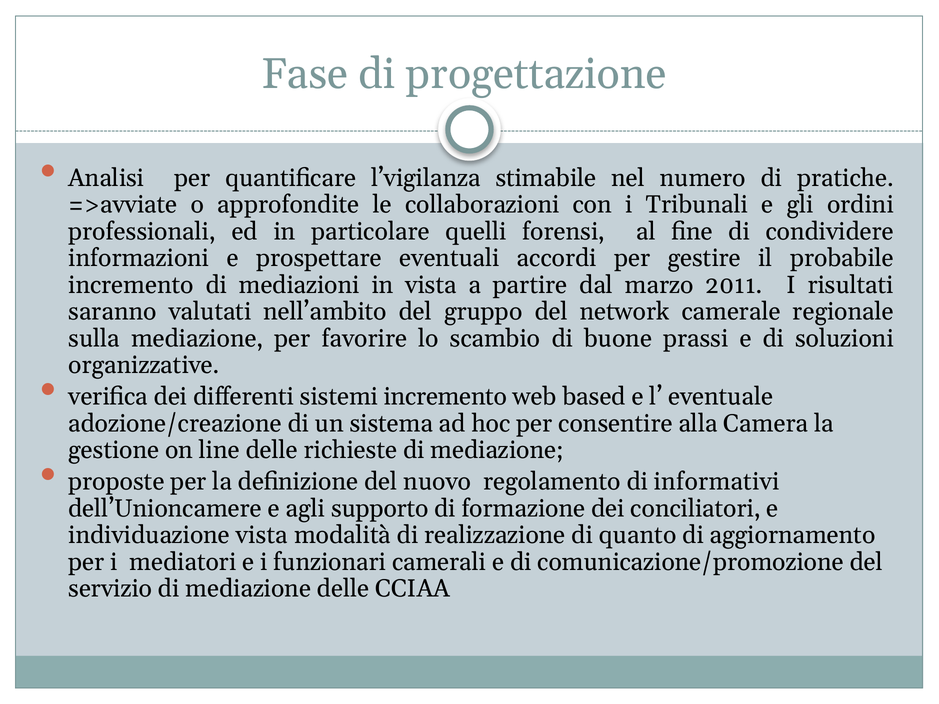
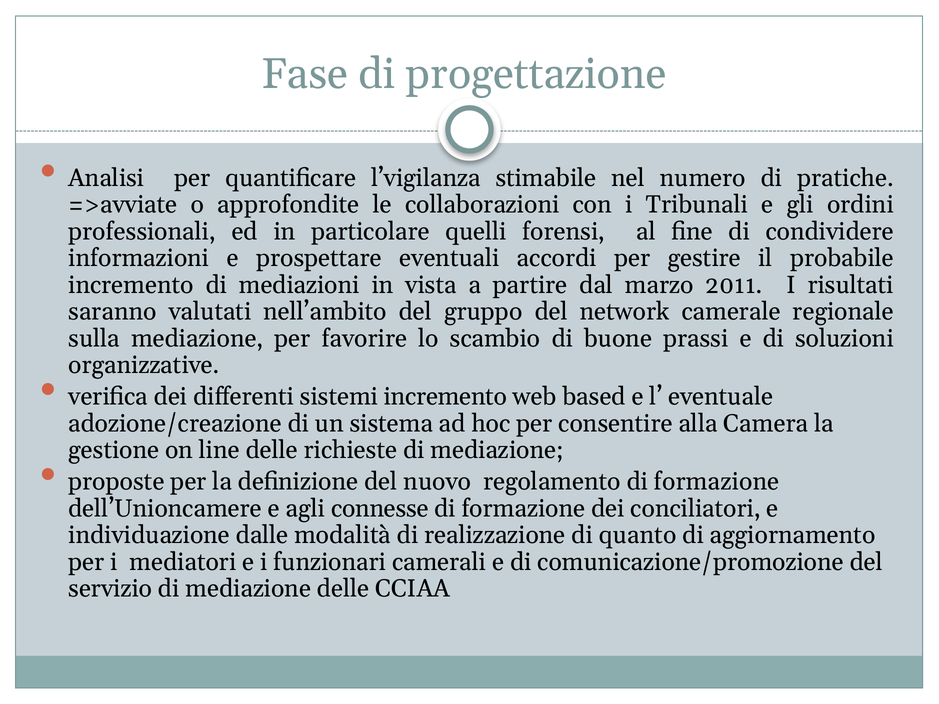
regolamento di informativi: informativi -> formazione
supporto: supporto -> connesse
individuazione vista: vista -> dalle
